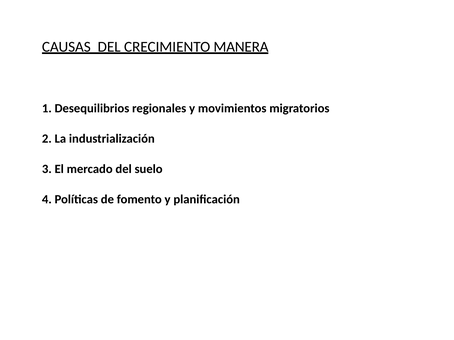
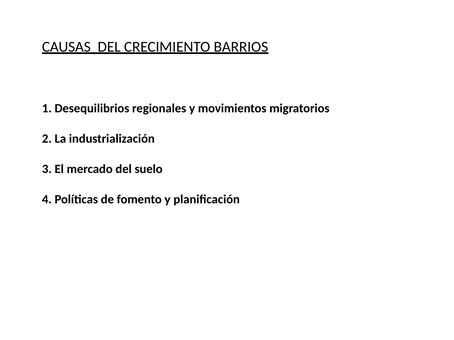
MANERA: MANERA -> BARRIOS
